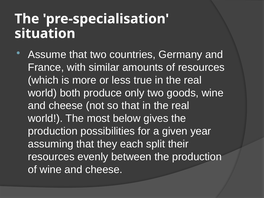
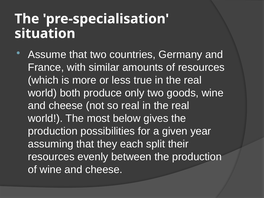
so that: that -> real
